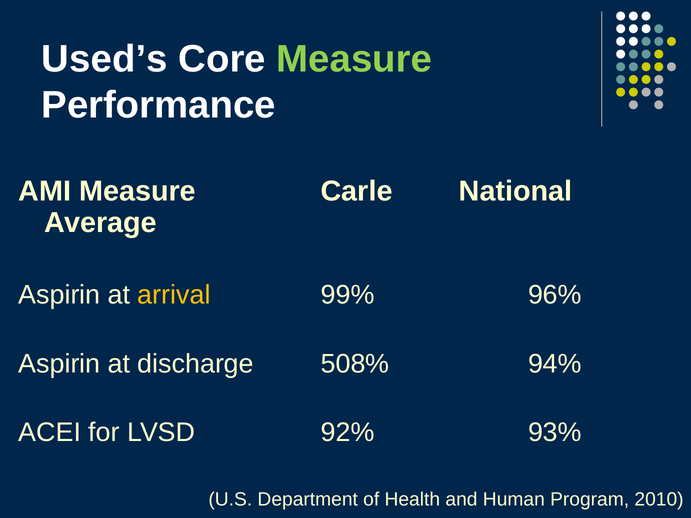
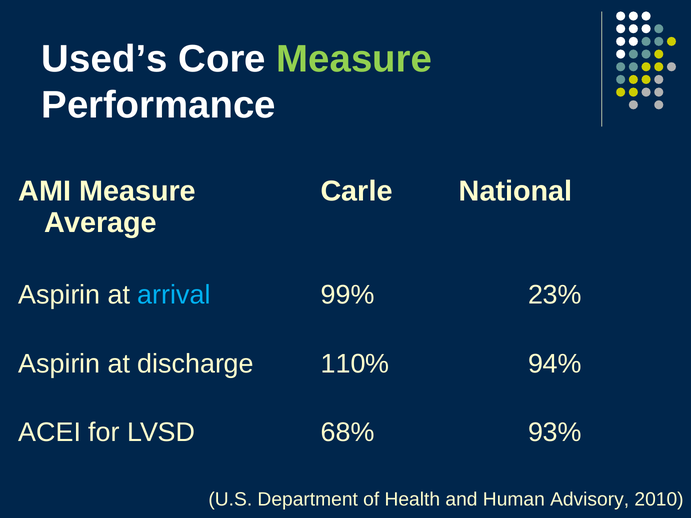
arrival colour: yellow -> light blue
96%: 96% -> 23%
508%: 508% -> 110%
92%: 92% -> 68%
Program: Program -> Advisory
